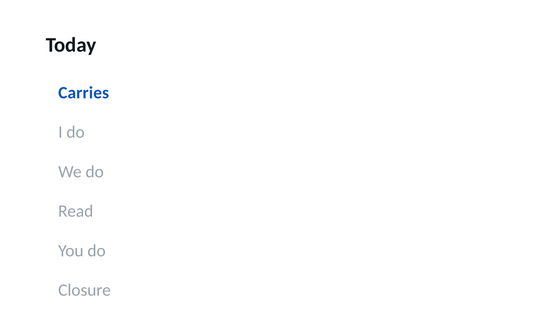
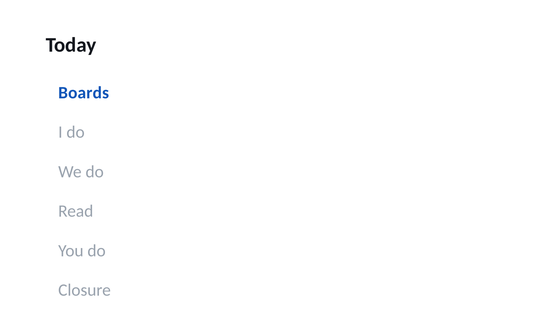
Carries: Carries -> Boards
